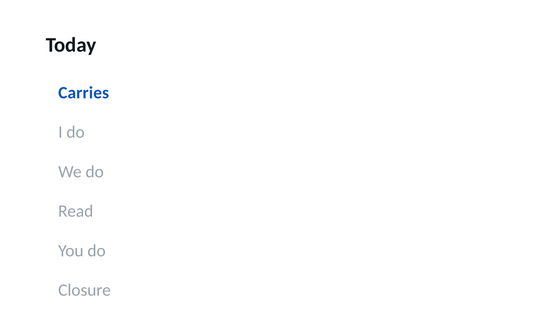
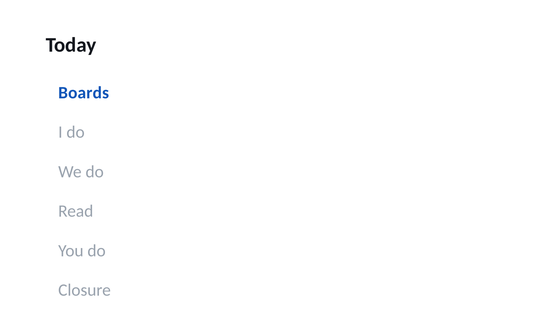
Carries: Carries -> Boards
